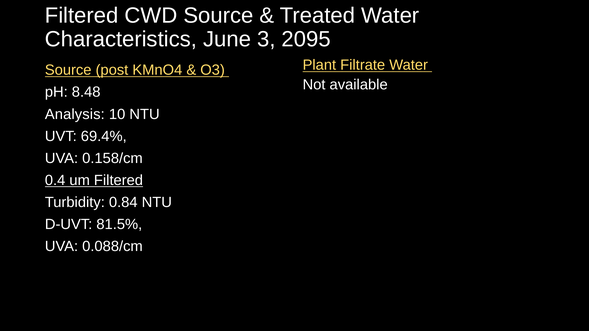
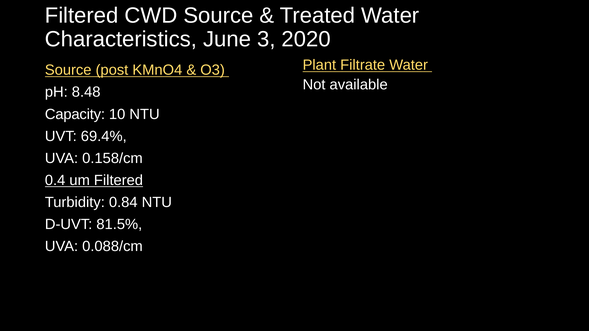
2095: 2095 -> 2020
Analysis: Analysis -> Capacity
